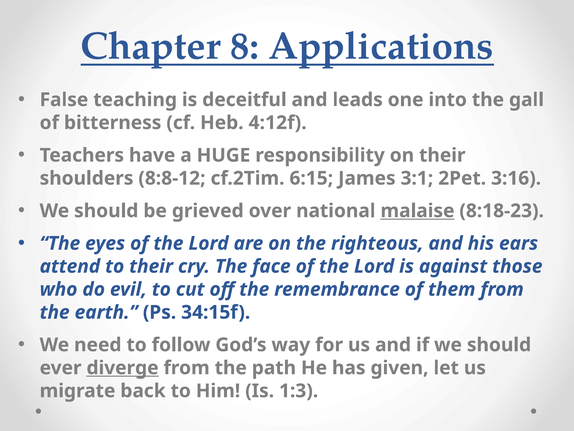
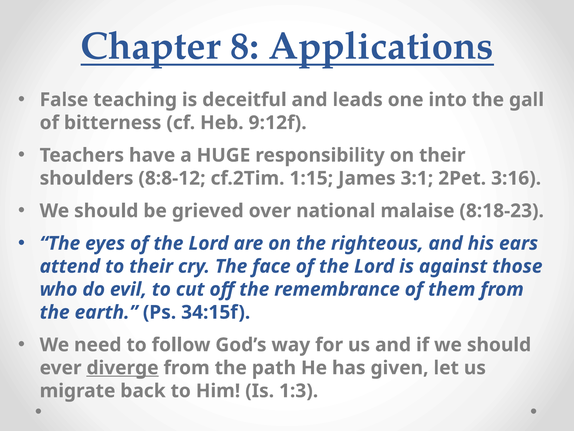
4:12f: 4:12f -> 9:12f
6:15: 6:15 -> 1:15
malaise underline: present -> none
